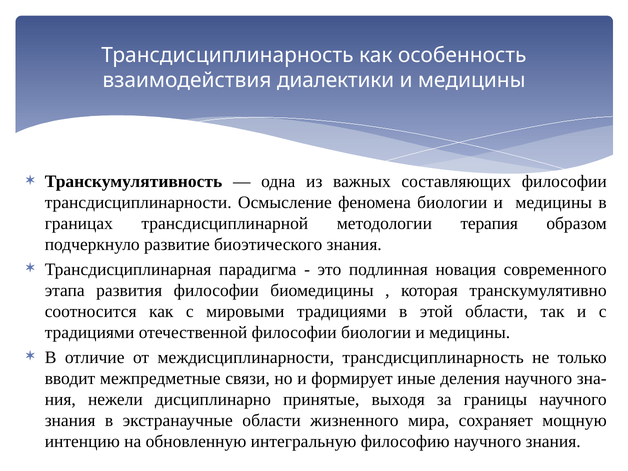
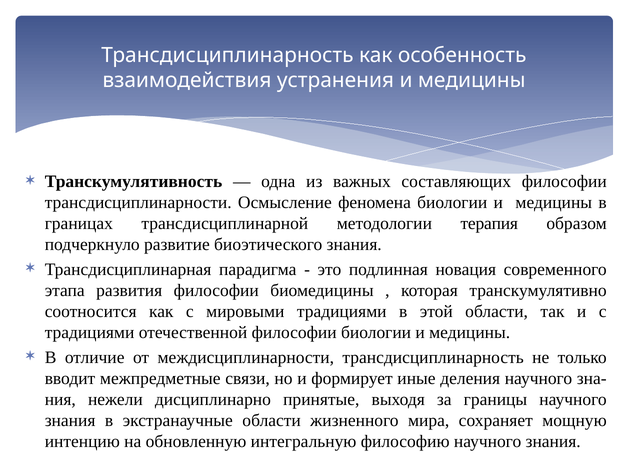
диалектики: диалектики -> устранения
